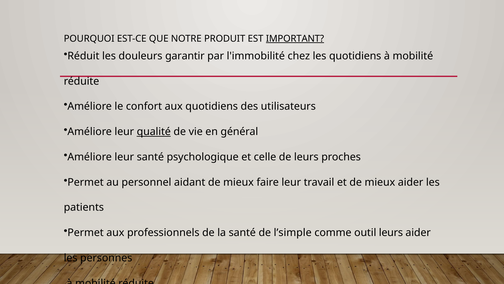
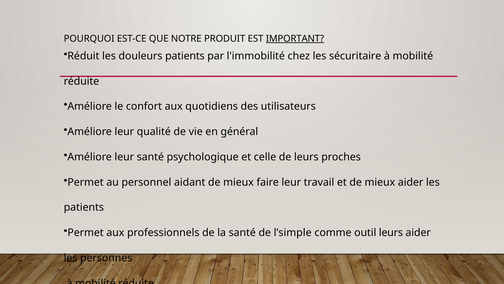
douleurs garantir: garantir -> patients
les quotidiens: quotidiens -> sécuritaire
qualité underline: present -> none
